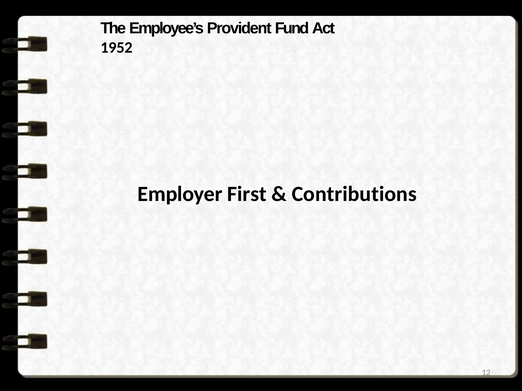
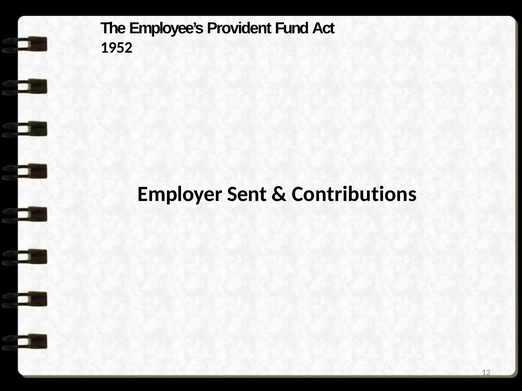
First: First -> Sent
